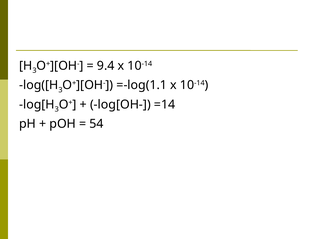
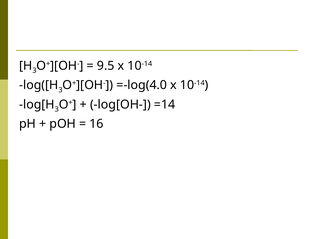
9.4: 9.4 -> 9.5
=-log(1.1: =-log(1.1 -> =-log(4.0
54: 54 -> 16
